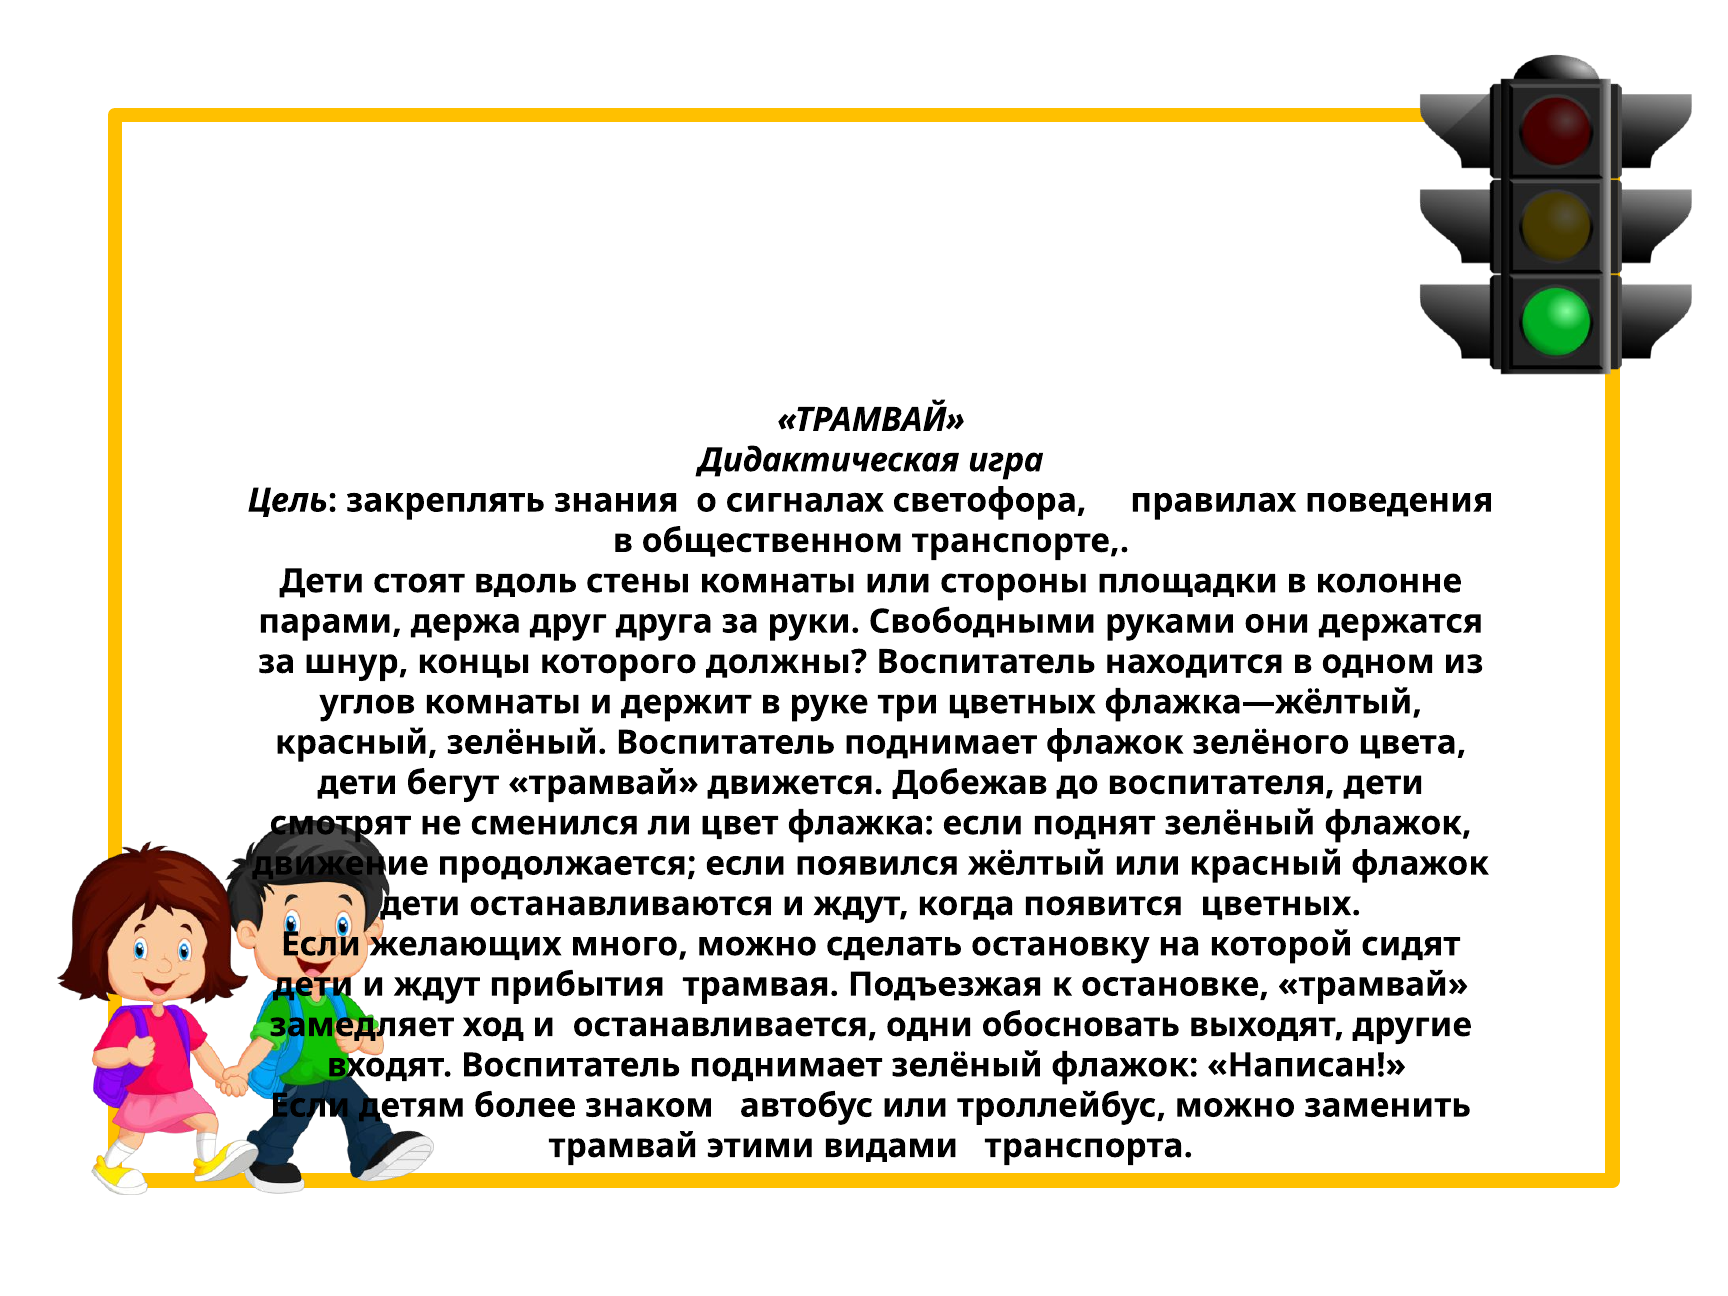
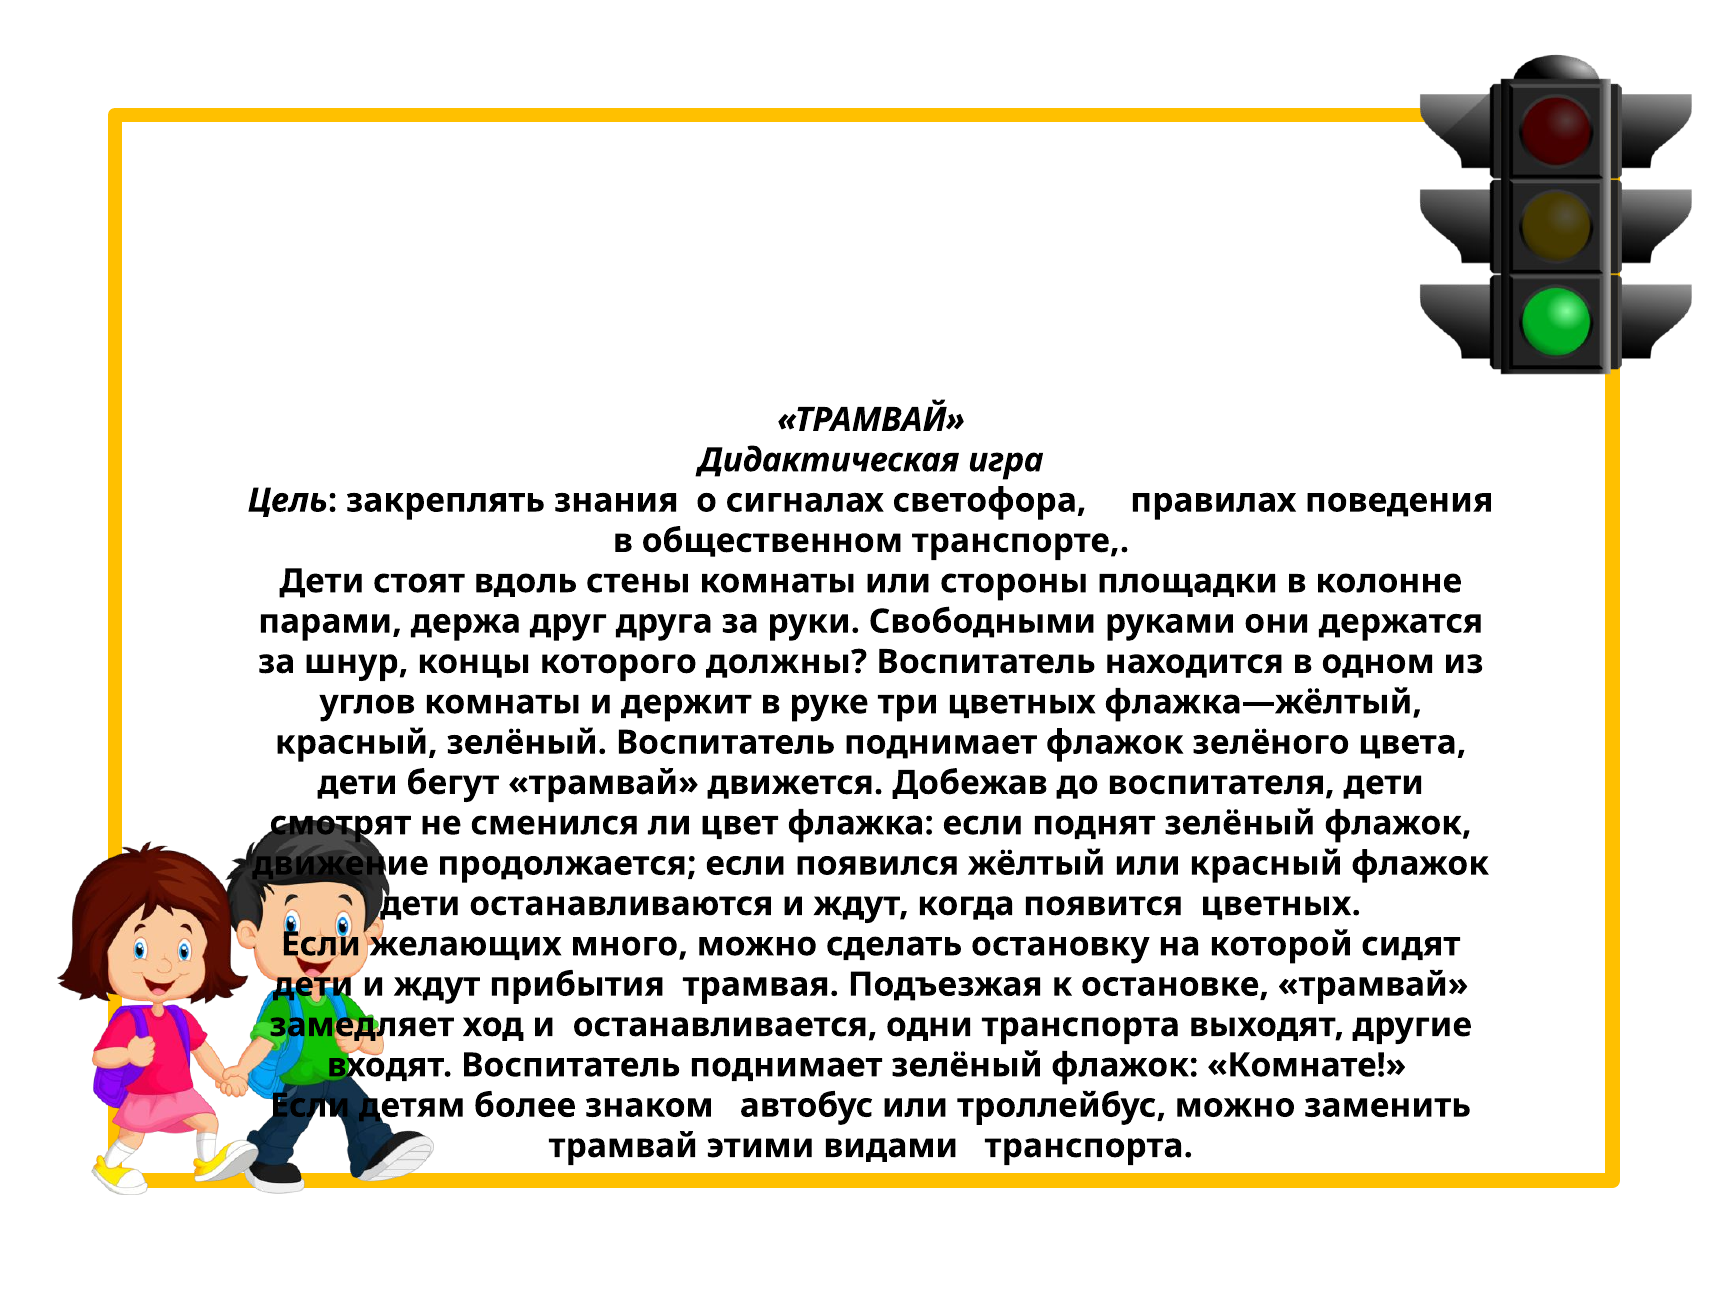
одни обосновать: обосновать -> транспорта
Написан: Написан -> Комнате
